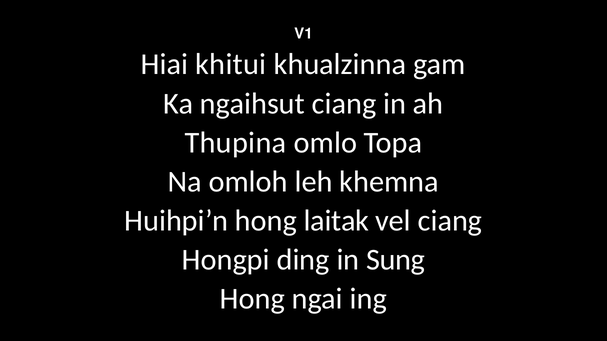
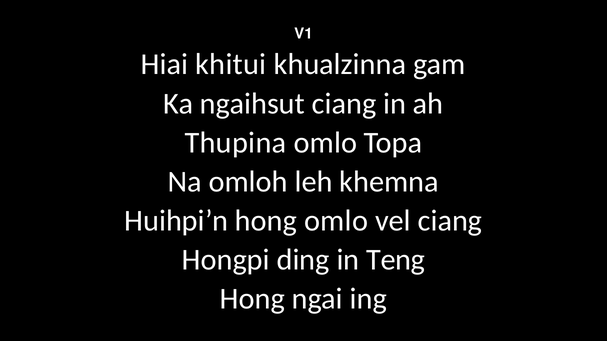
hong laitak: laitak -> omlo
Sung: Sung -> Teng
